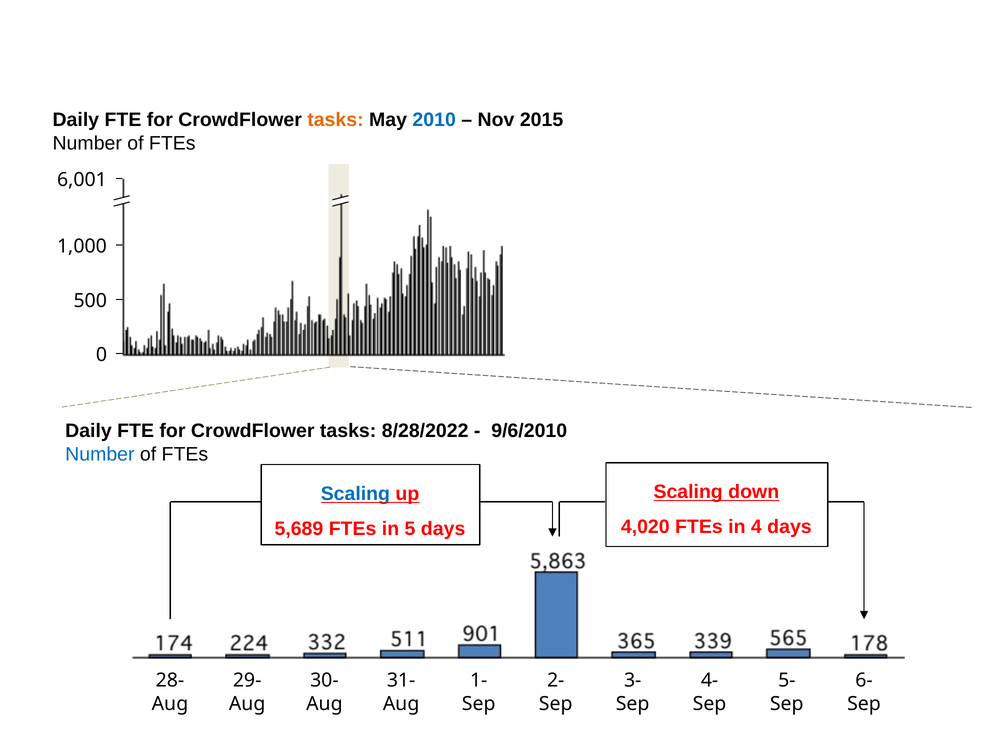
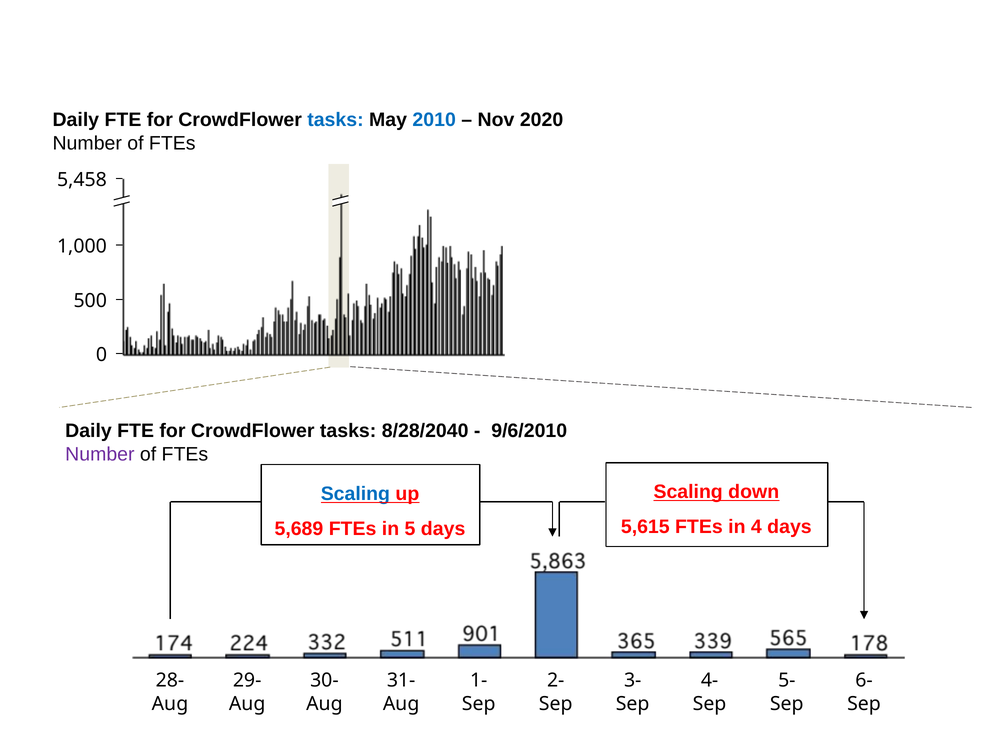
tasks at (335, 120) colour: orange -> blue
2015: 2015 -> 2020
6,001: 6,001 -> 5,458
8/28/2022: 8/28/2022 -> 8/28/2040
Number at (100, 454) colour: blue -> purple
4,020: 4,020 -> 5,615
